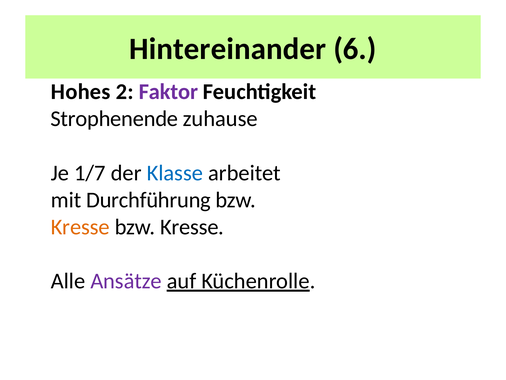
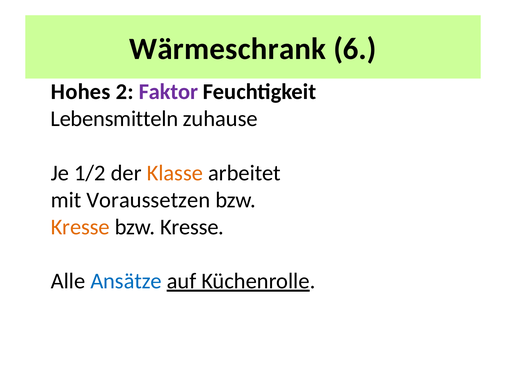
Hintereinander: Hintereinander -> Wärmeschrank
Strophenende: Strophenende -> Lebensmitteln
1/7: 1/7 -> 1/2
Klasse colour: blue -> orange
Durchführung: Durchführung -> Voraussetzen
Ansätze colour: purple -> blue
